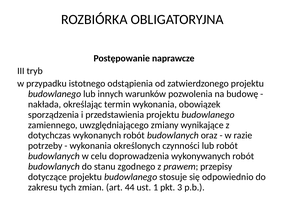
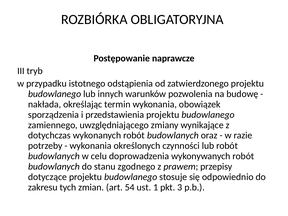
44: 44 -> 54
